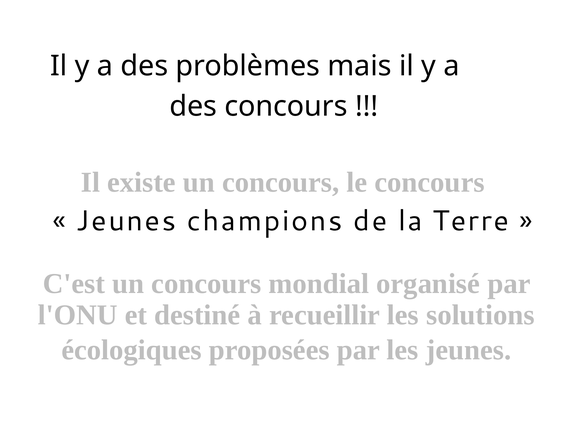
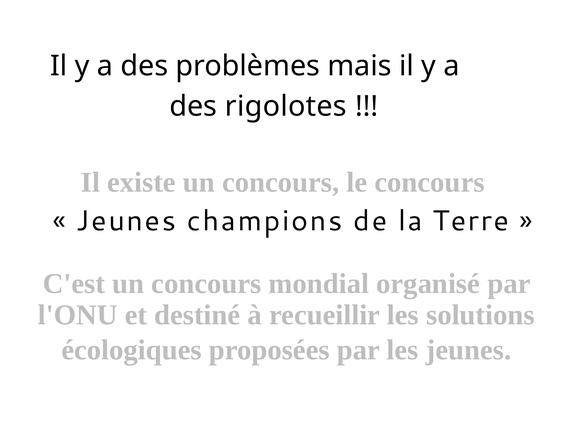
des concours: concours -> rigolotes
